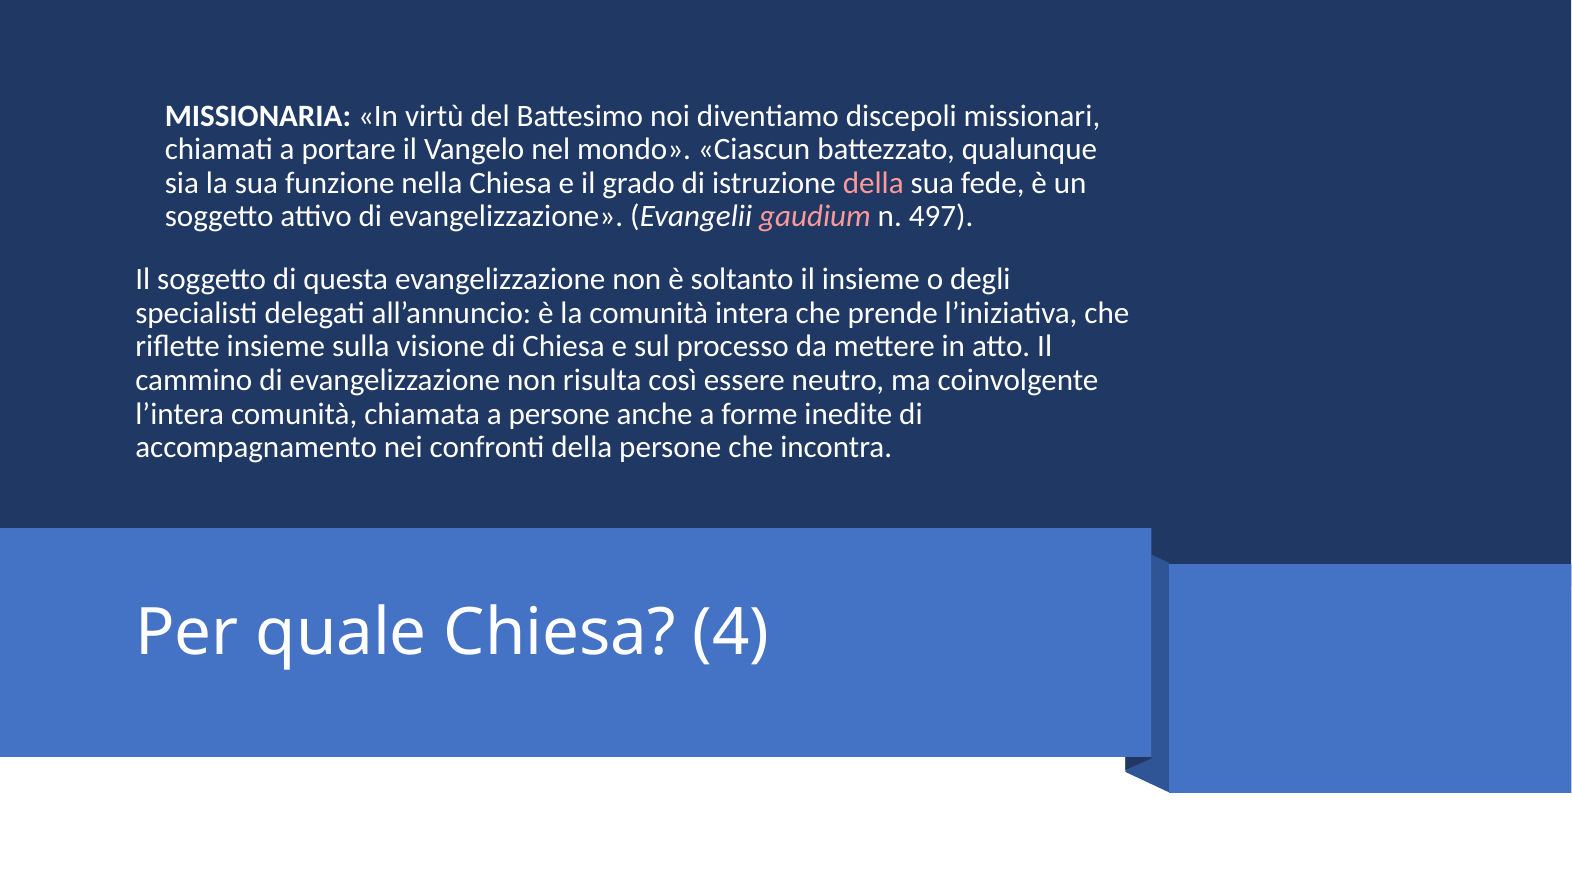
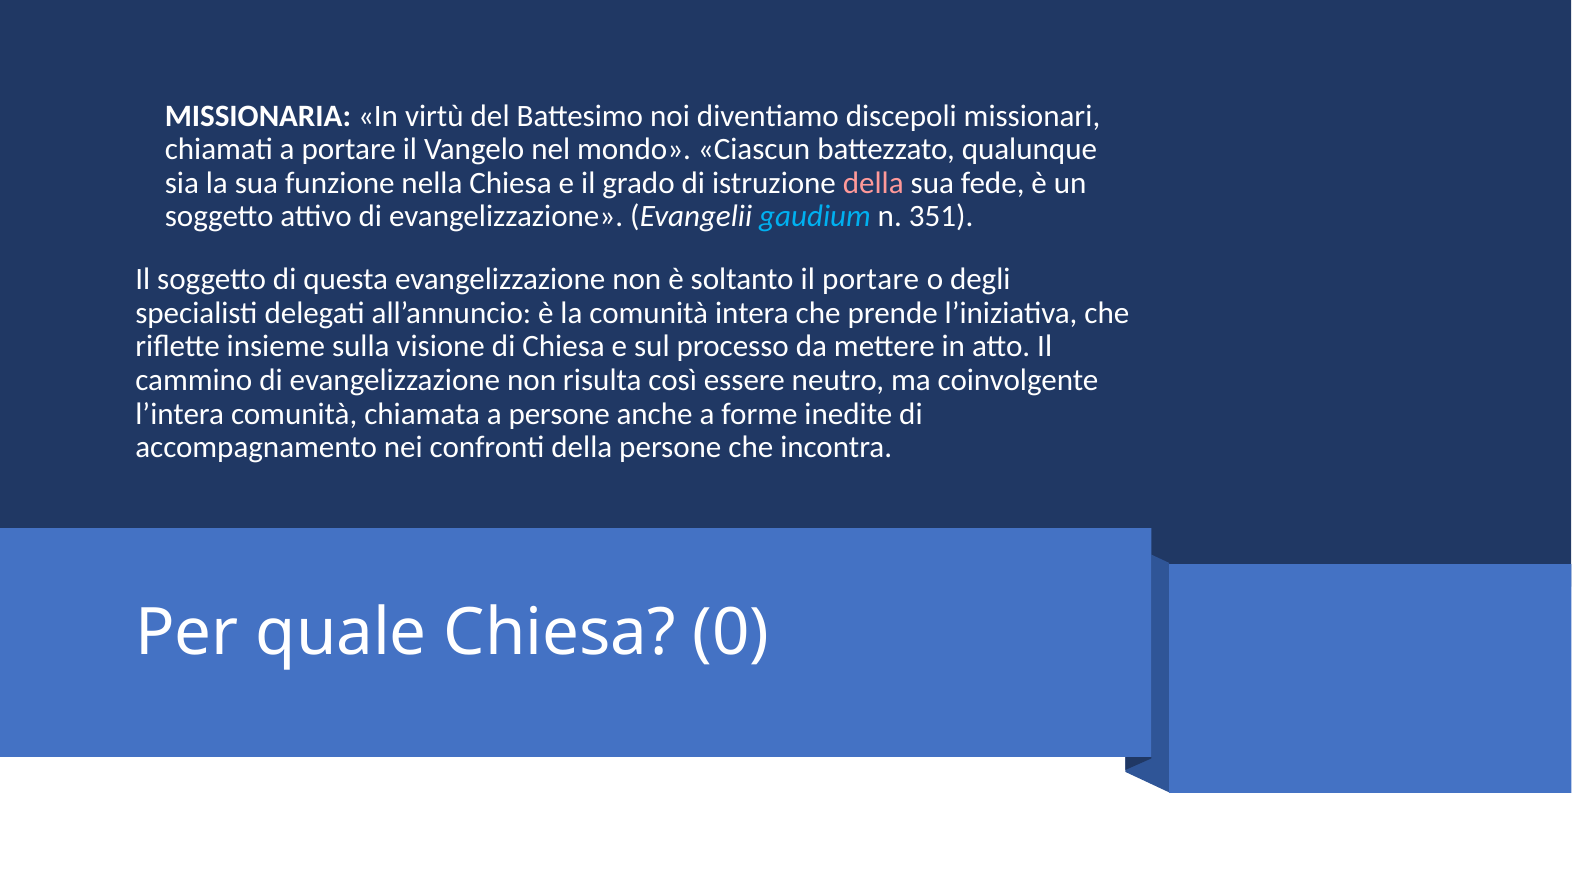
gaudium colour: pink -> light blue
497: 497 -> 351
il insieme: insieme -> portare
4: 4 -> 0
